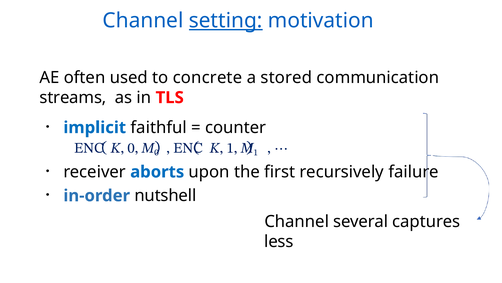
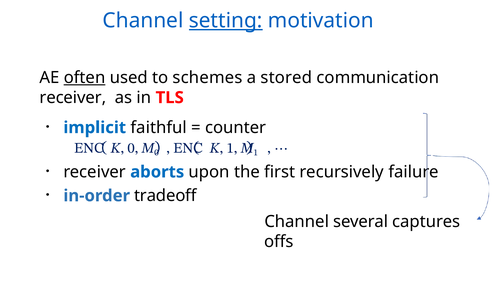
often underline: none -> present
concrete: concrete -> schemes
streams at (73, 97): streams -> receiver
nutshell: nutshell -> tradeoff
less: less -> offs
